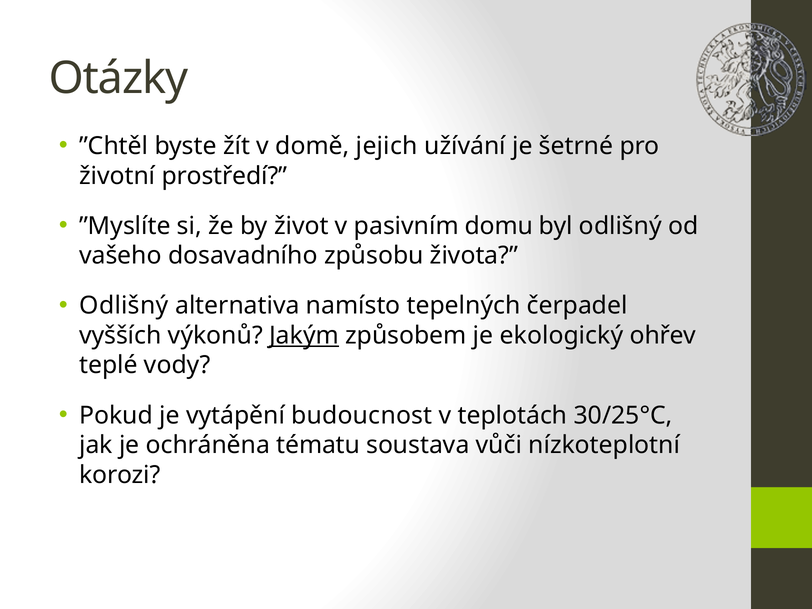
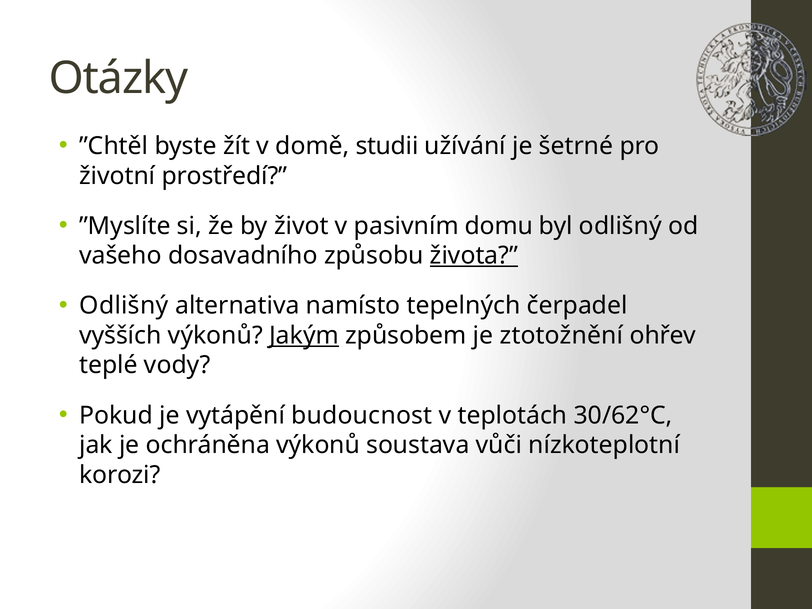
jejich: jejich -> studii
života underline: none -> present
ekologický: ekologický -> ztotožnění
30/25°C: 30/25°C -> 30/62°C
ochráněna tématu: tématu -> výkonů
